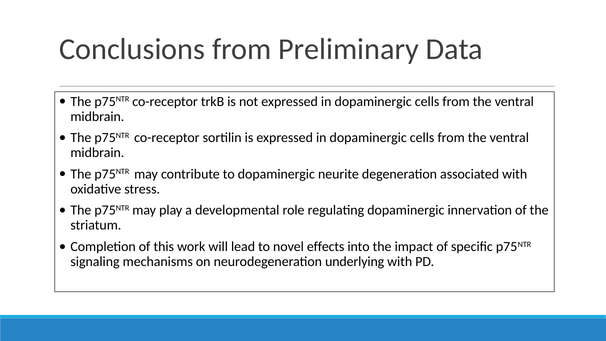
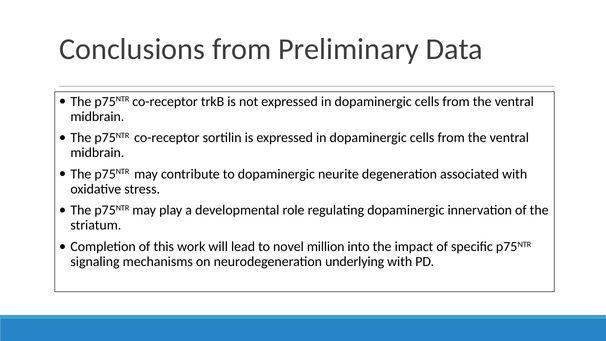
effects: effects -> million
